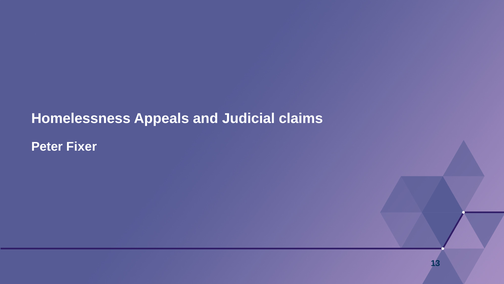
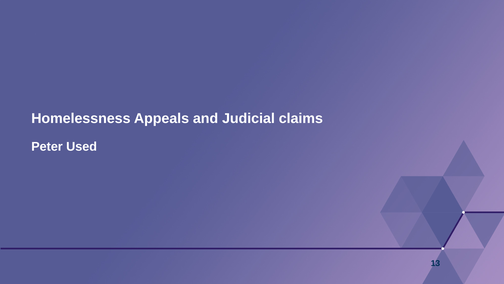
Fixer: Fixer -> Used
